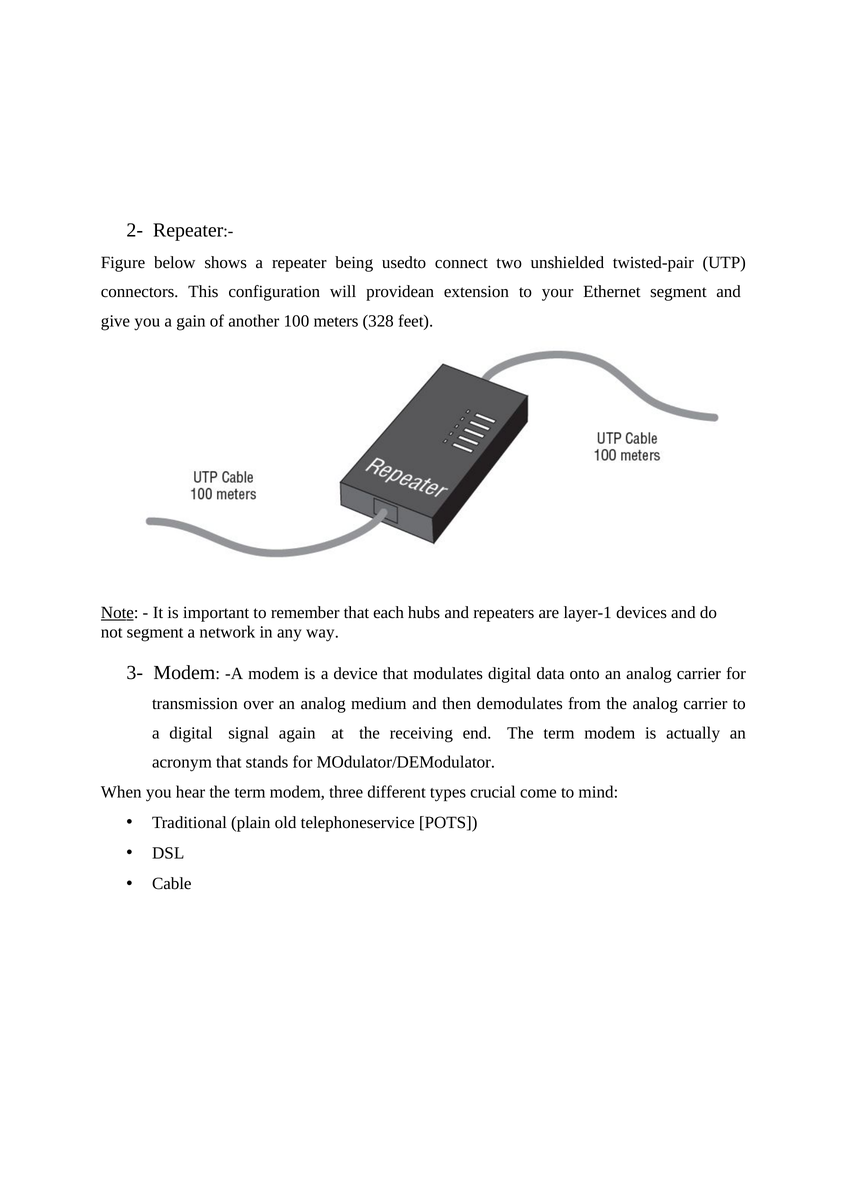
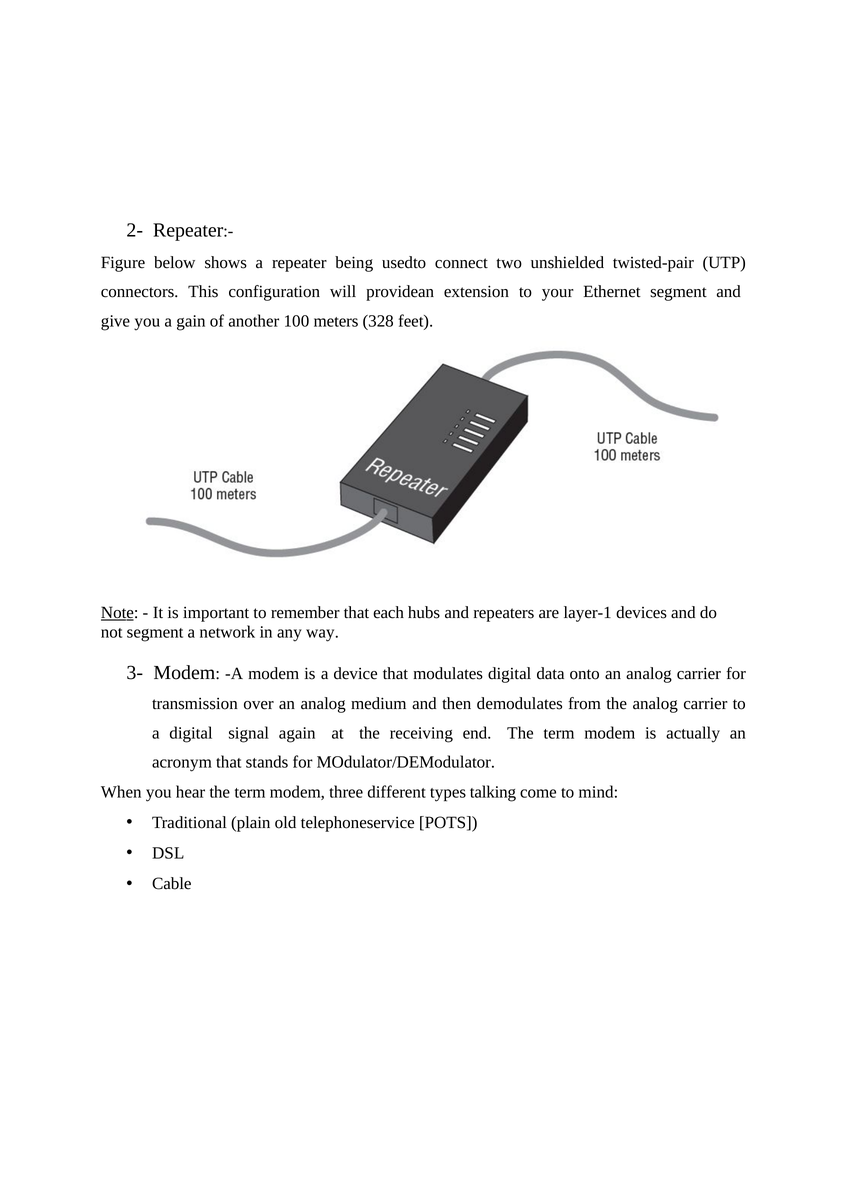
crucial: crucial -> talking
